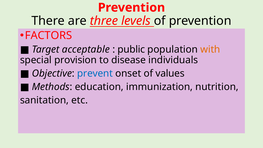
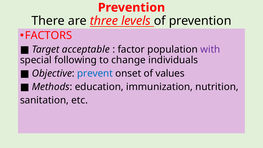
public: public -> factor
with colour: orange -> purple
provision: provision -> following
disease: disease -> change
